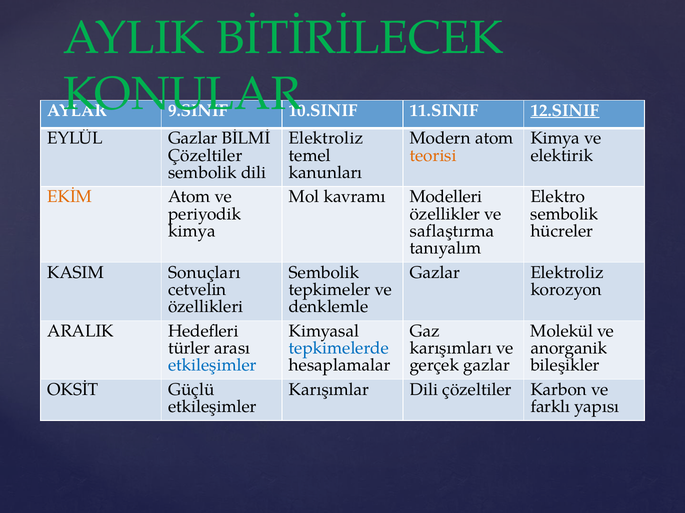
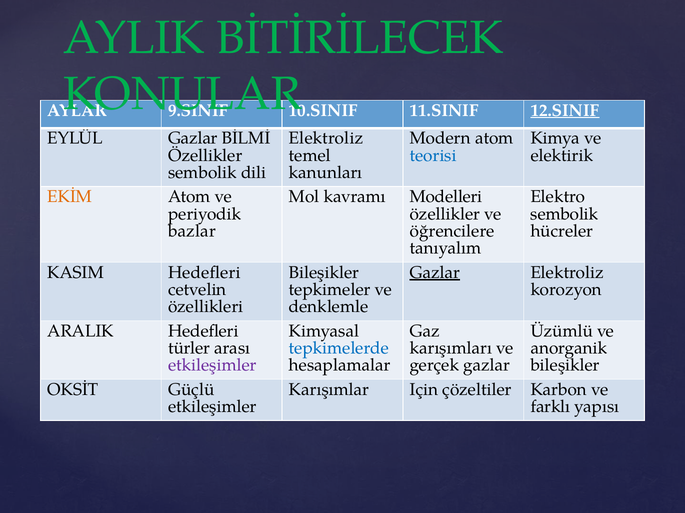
Çözeltiler at (205, 156): Çözeltiler -> Özellikler
teorisi colour: orange -> blue
kimya at (192, 231): kimya -> bazlar
saflaştırma: saflaştırma -> öğrencilere
KASIM Sonuçları: Sonuçları -> Hedefleri
Sembolik at (324, 273): Sembolik -> Bileşikler
Gazlar at (435, 273) underline: none -> present
Molekül: Molekül -> Üzümlü
etkileşimler at (212, 366) colour: blue -> purple
Karışımlar Dili: Dili -> Için
